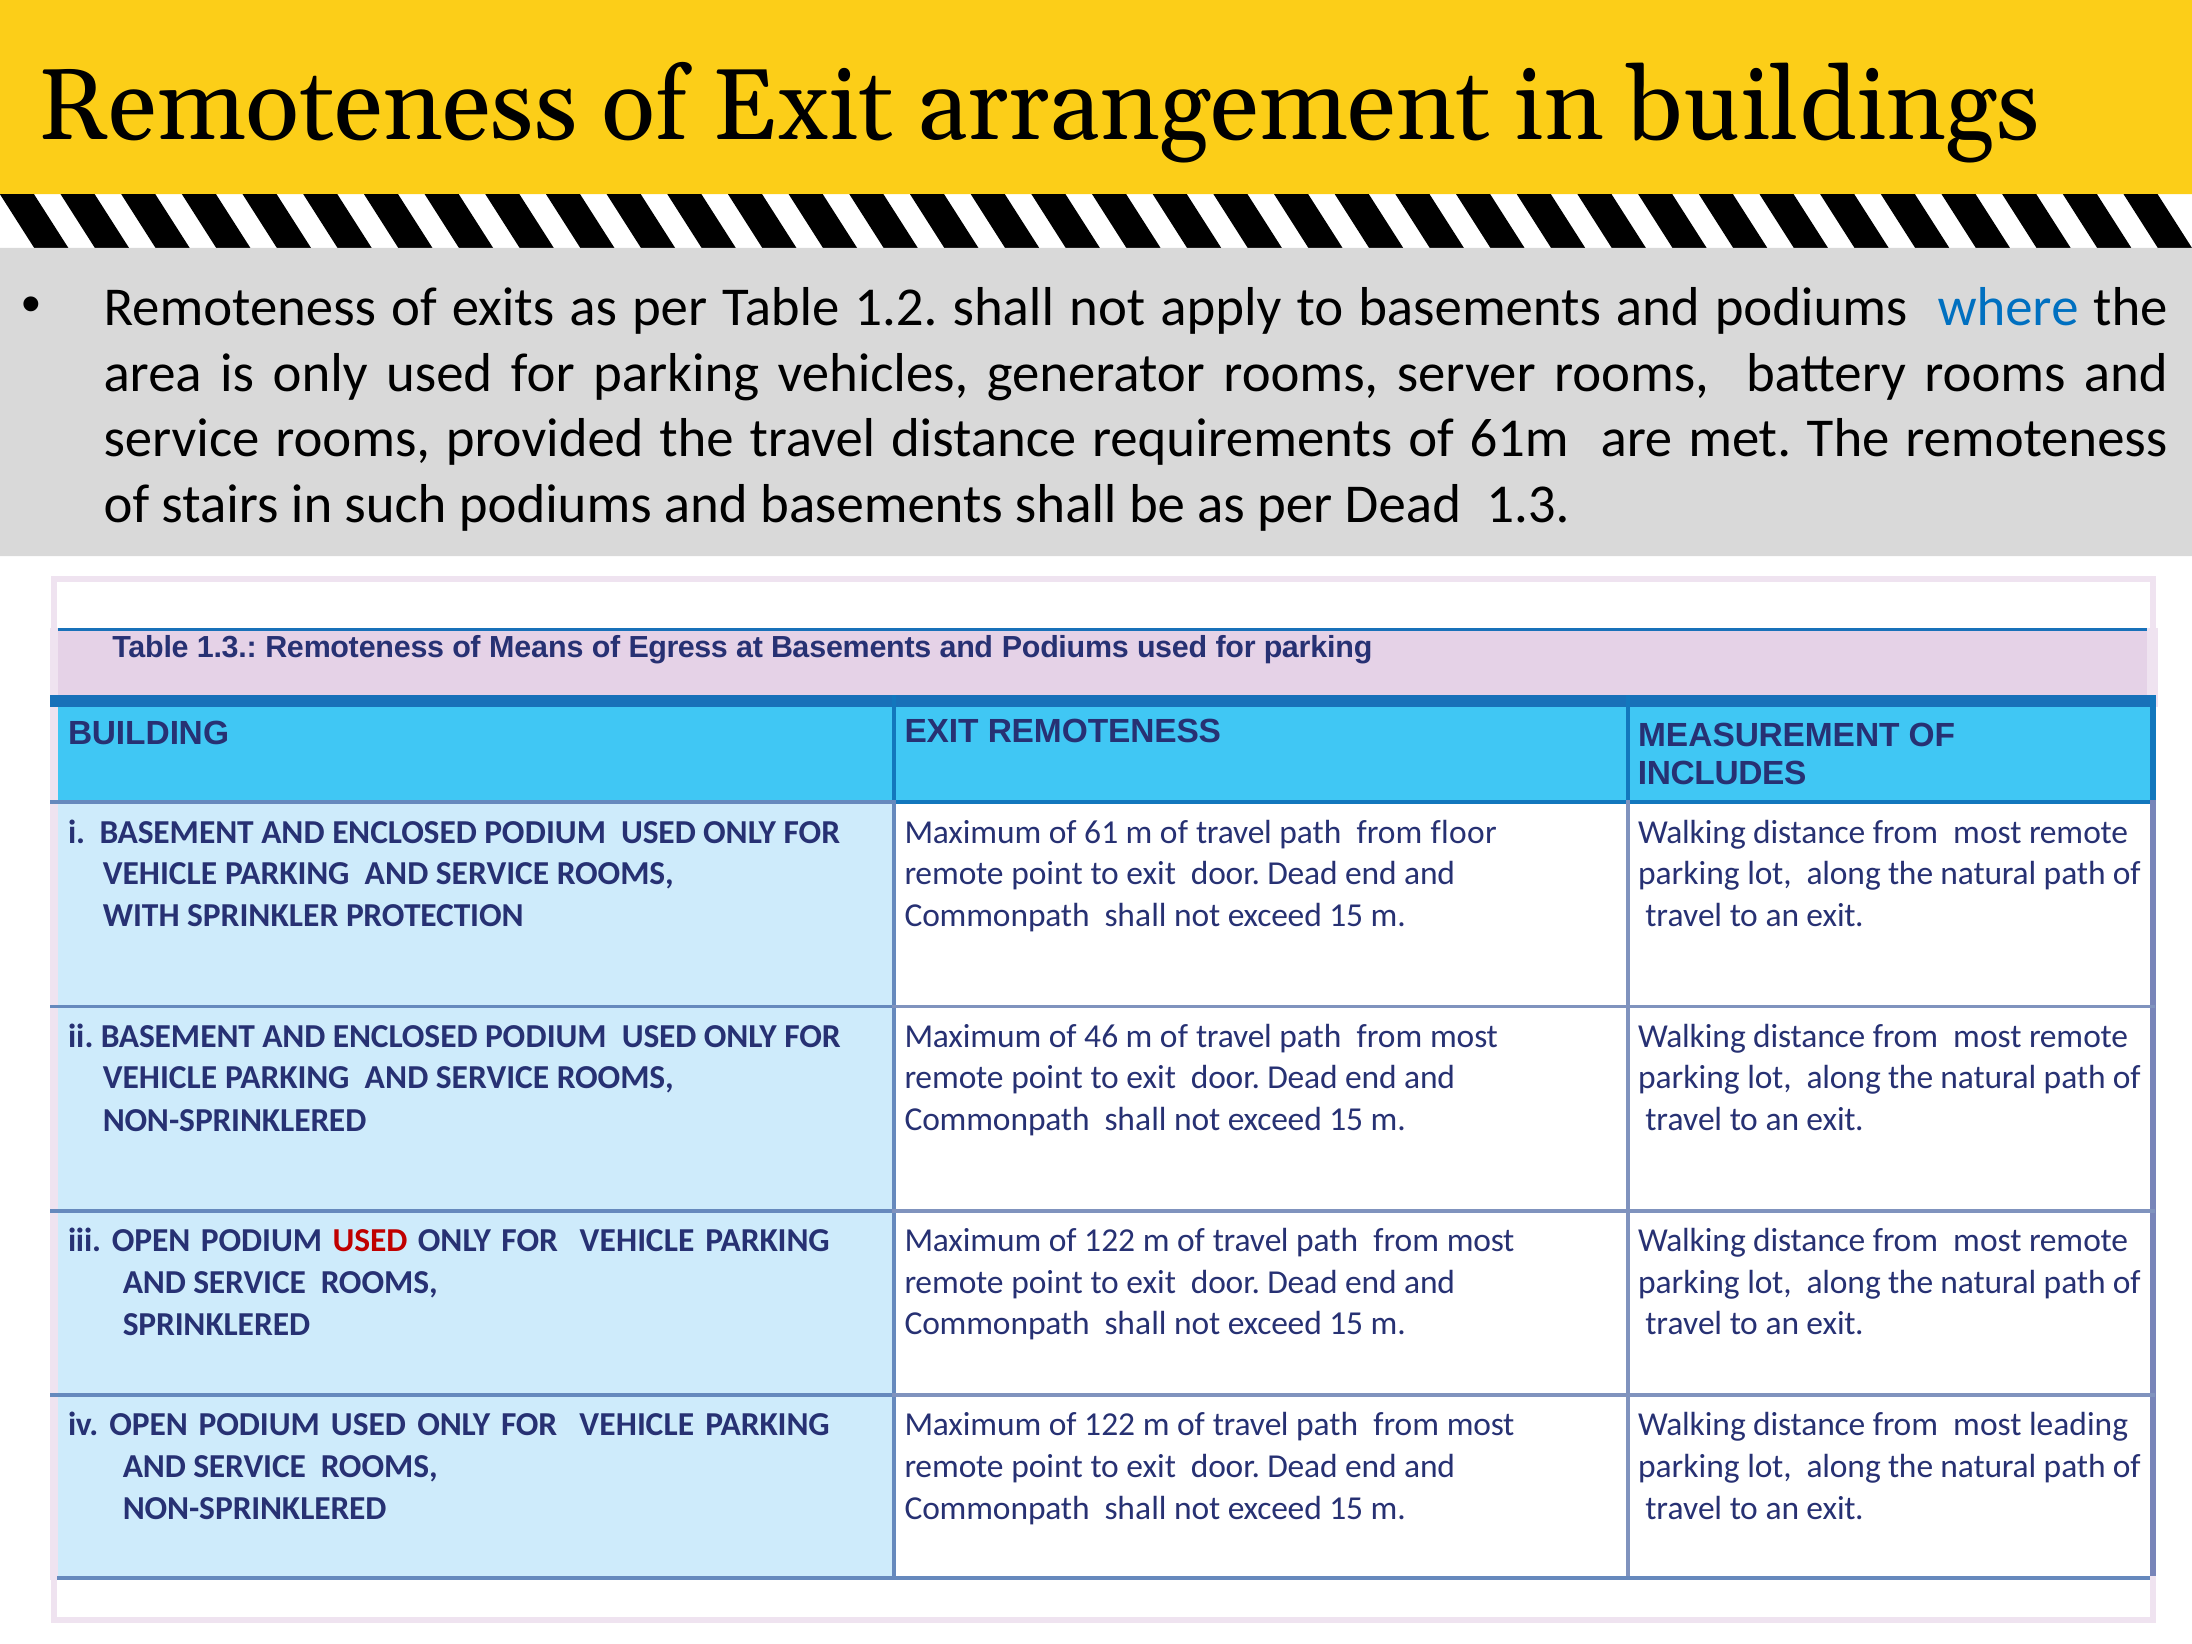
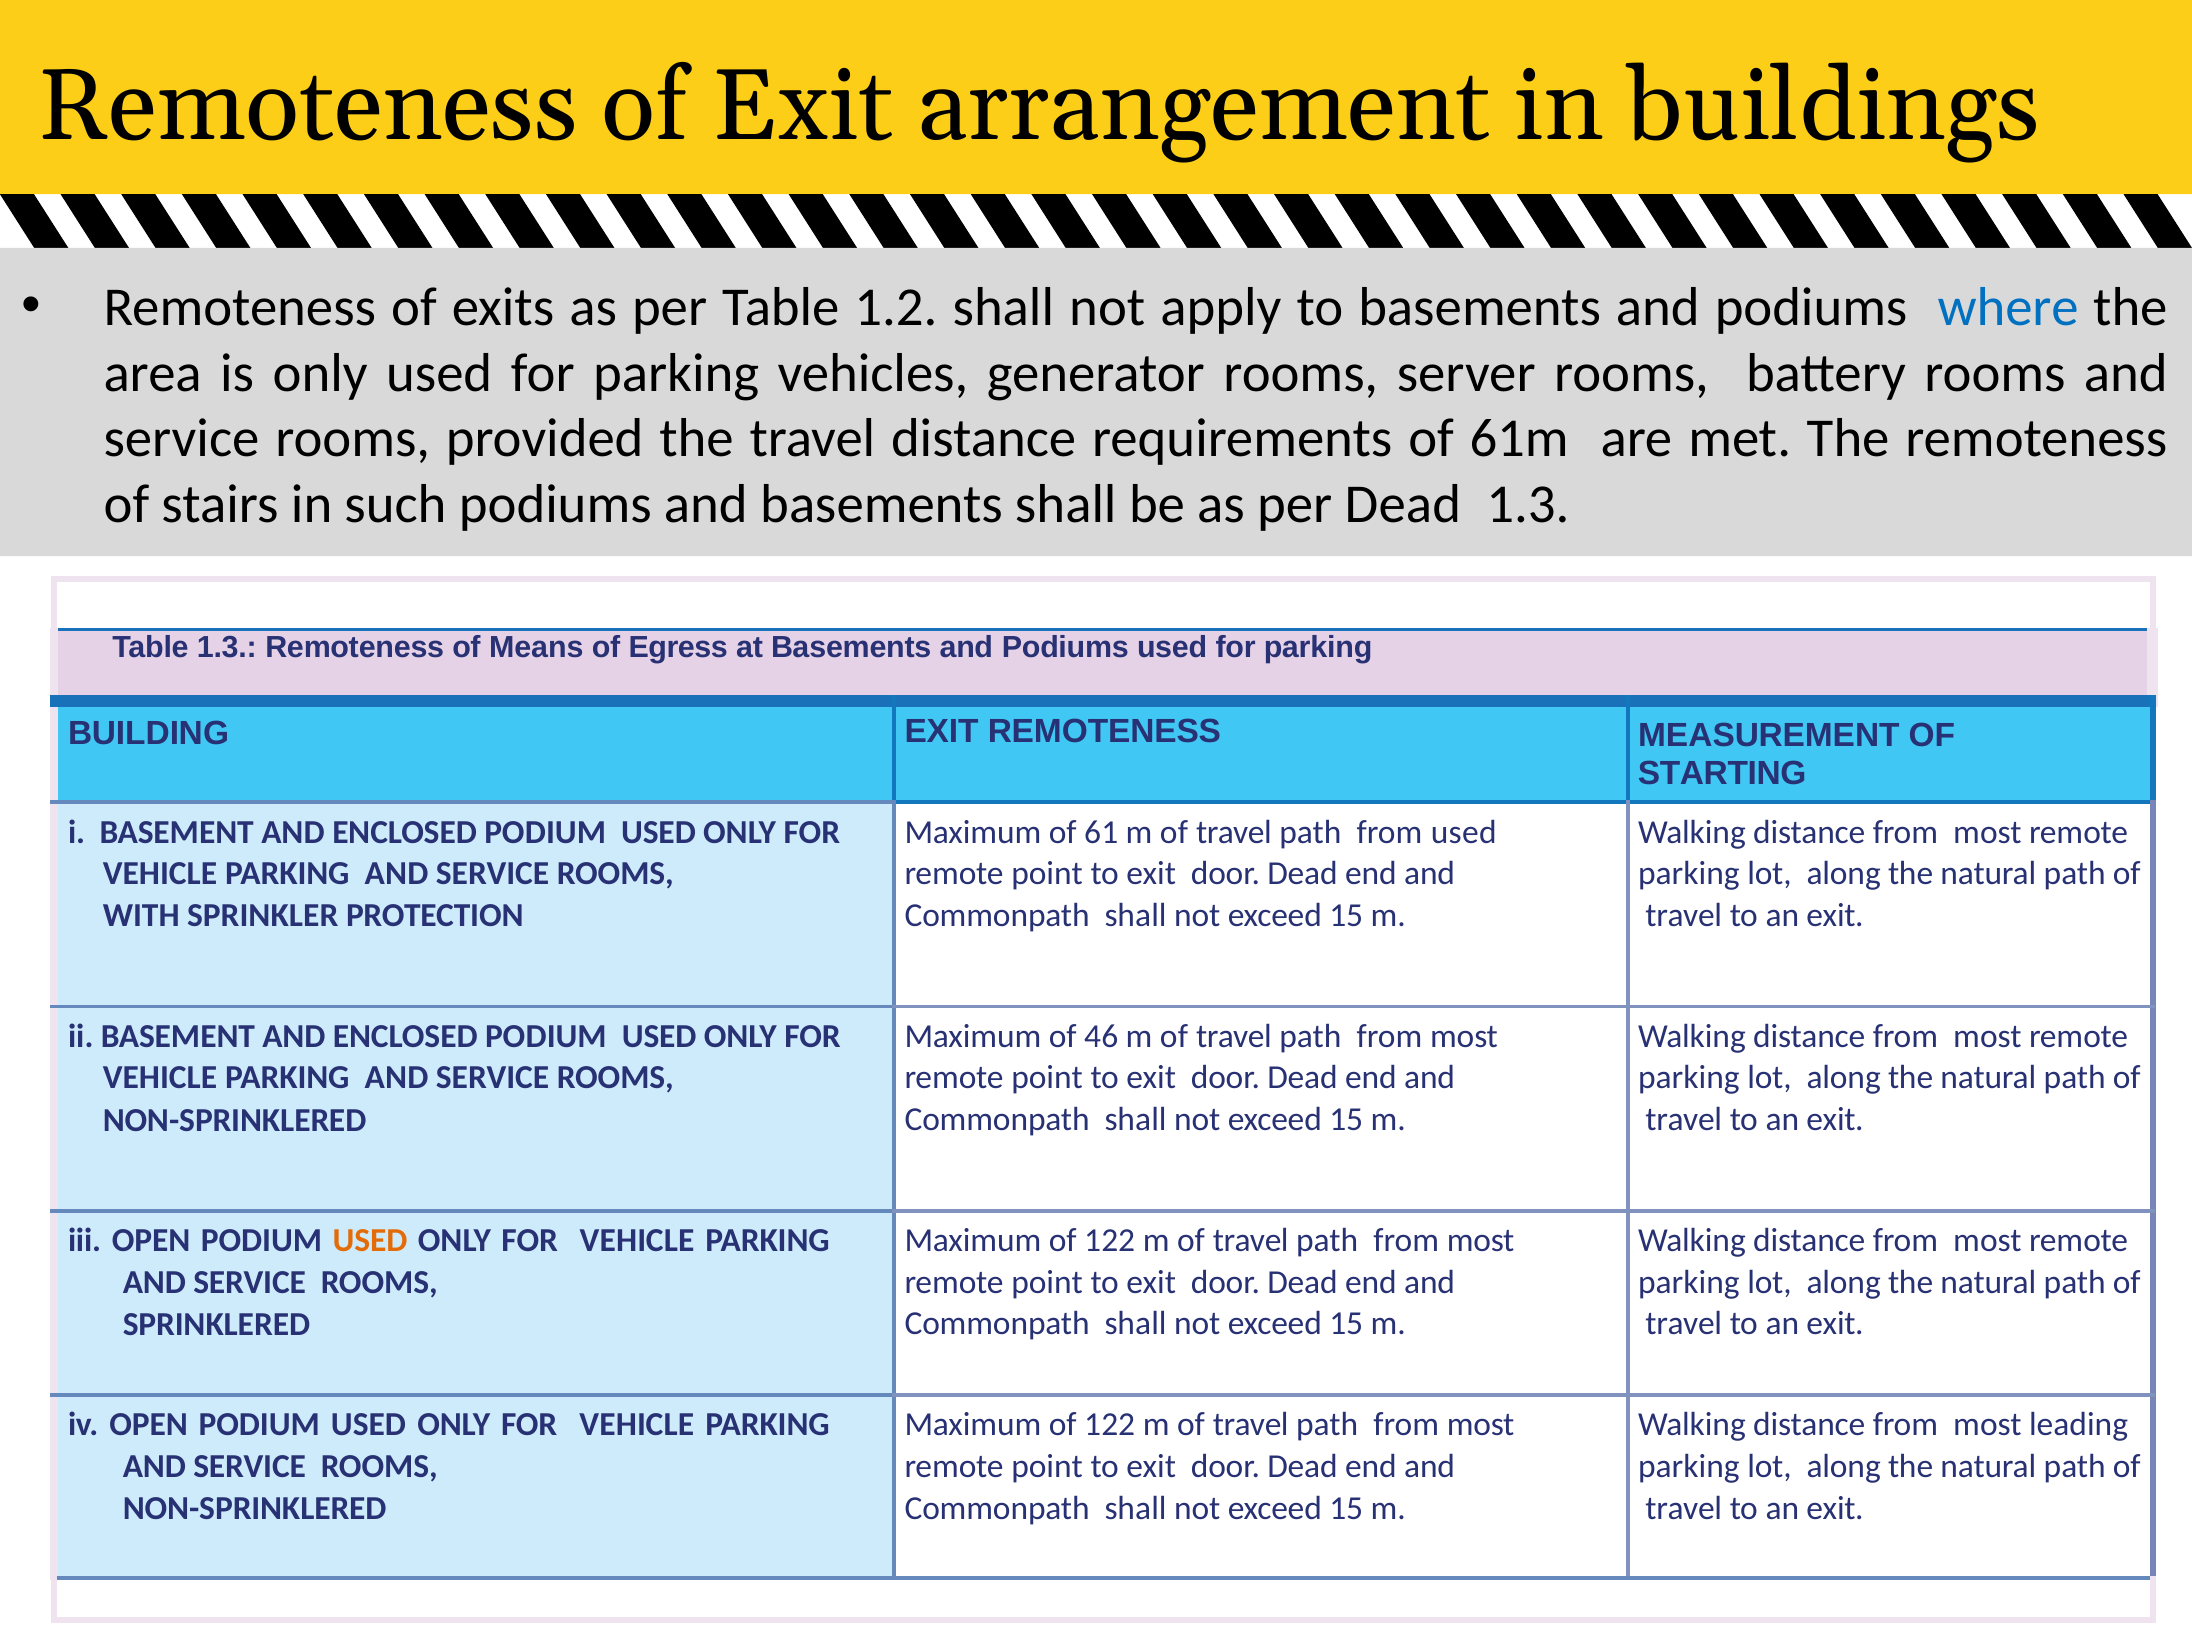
INCLUDES: INCLUDES -> STARTING
from floor: floor -> used
USED at (370, 1241) colour: red -> orange
